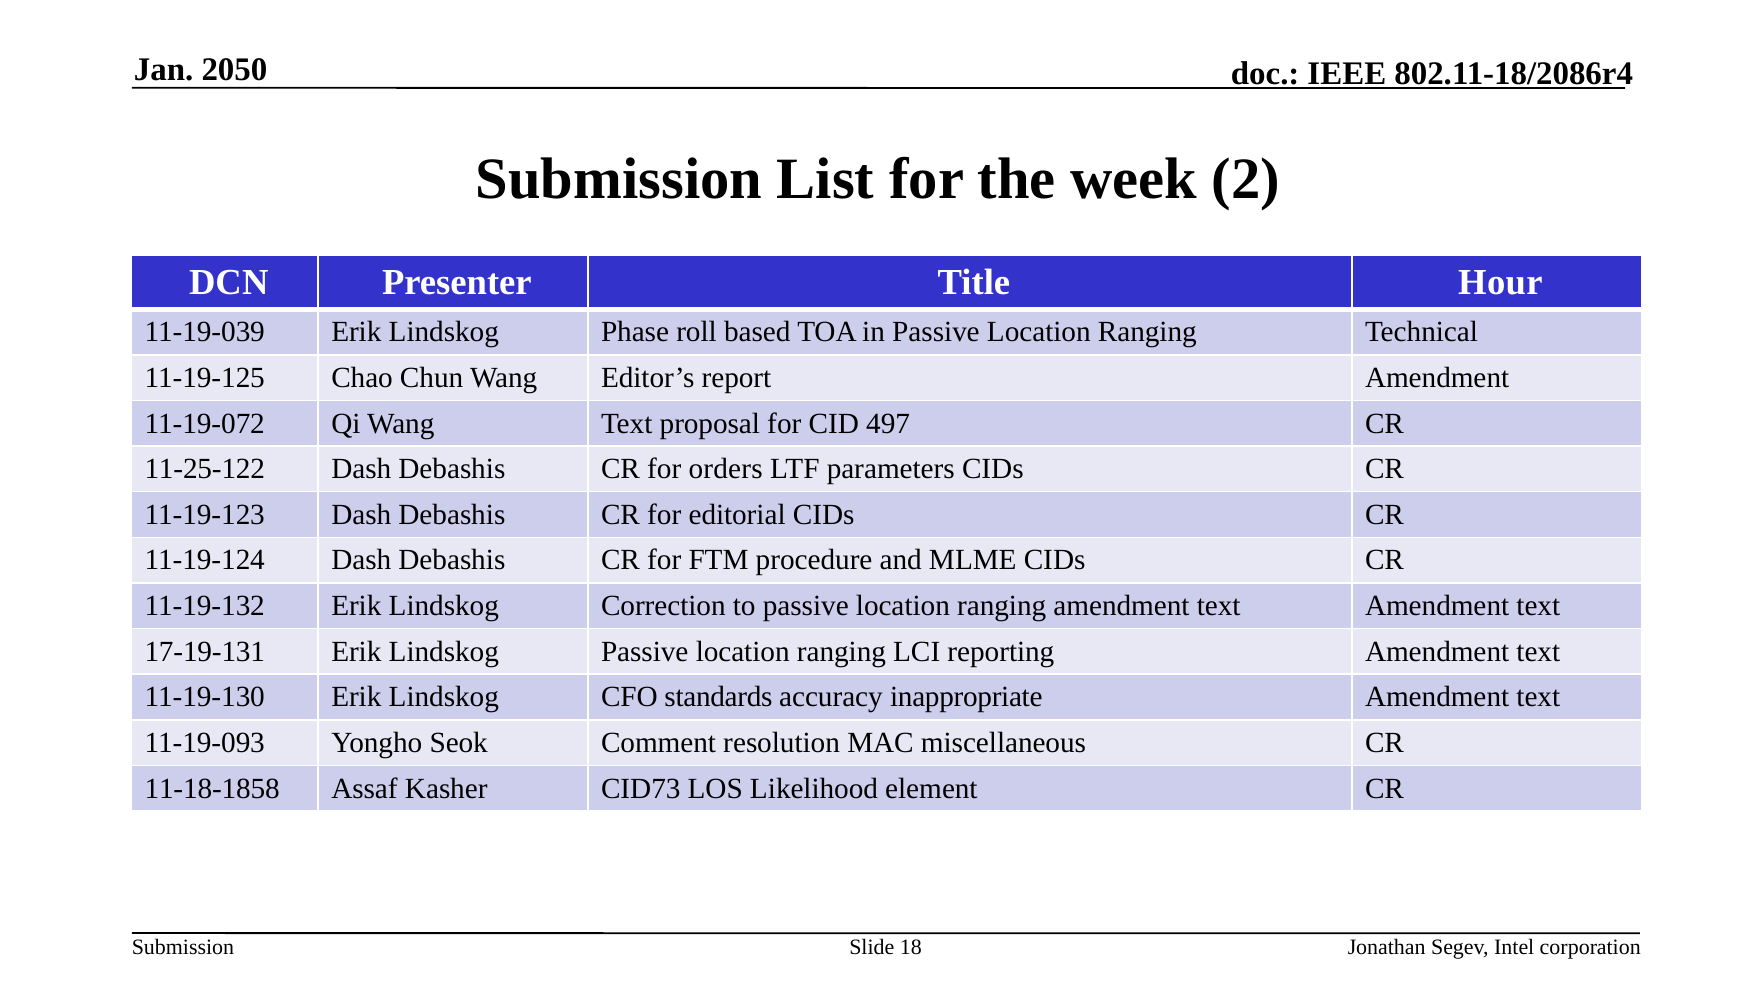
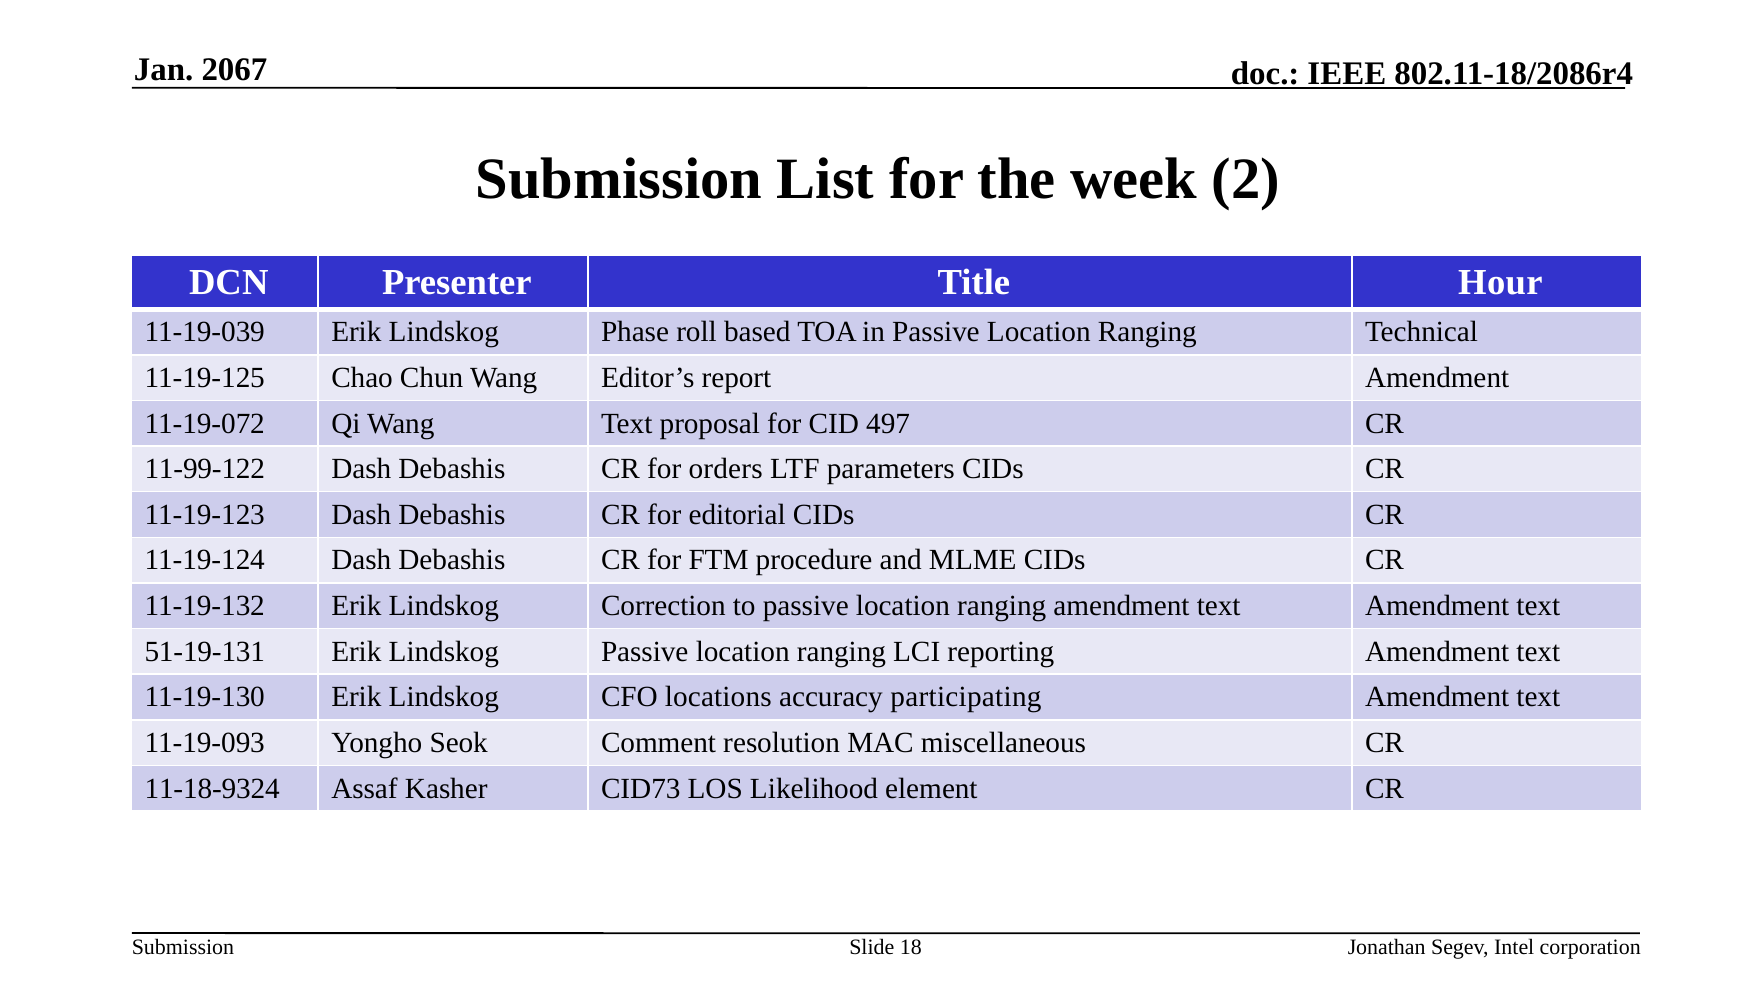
2050: 2050 -> 2067
11-25-122: 11-25-122 -> 11-99-122
17-19-131: 17-19-131 -> 51-19-131
standards: standards -> locations
inappropriate: inappropriate -> participating
11-18-1858: 11-18-1858 -> 11-18-9324
